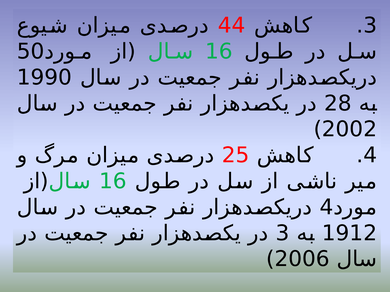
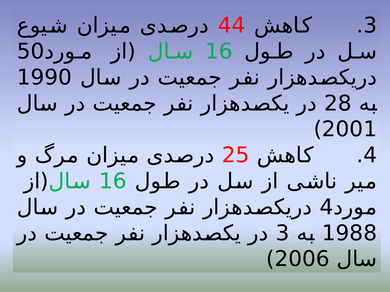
2002: 2002 -> 2001
1912: 1912 -> 1988
